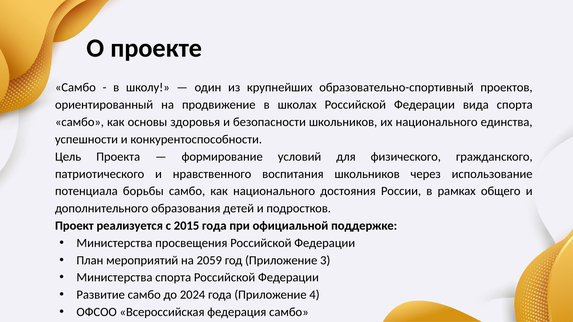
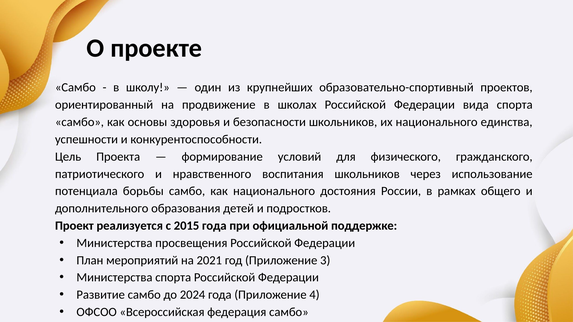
2059: 2059 -> 2021
